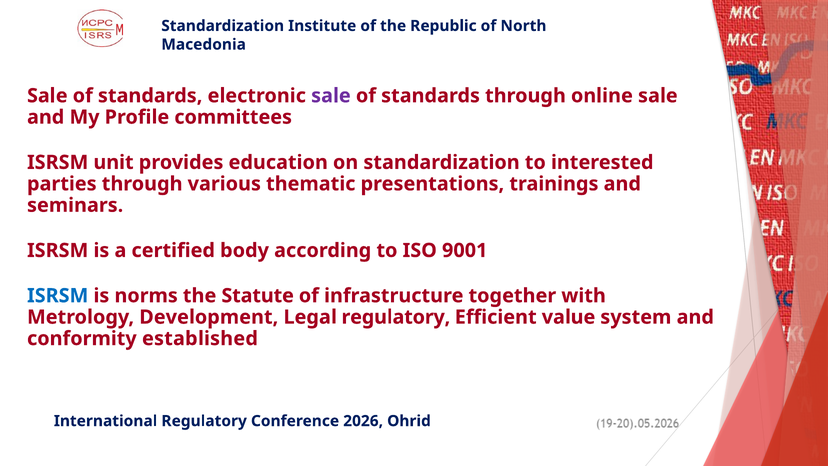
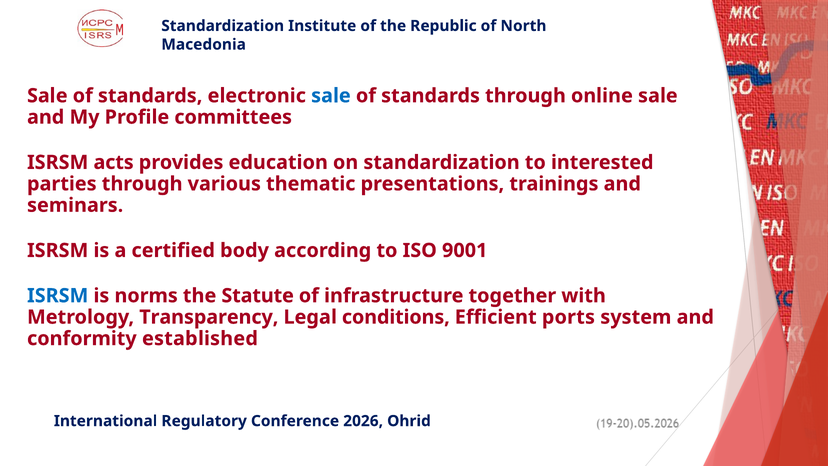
sale at (331, 96) colour: purple -> blue
unit: unit -> acts
Development: Development -> Transparency
Legal regulatory: regulatory -> conditions
value: value -> ports
